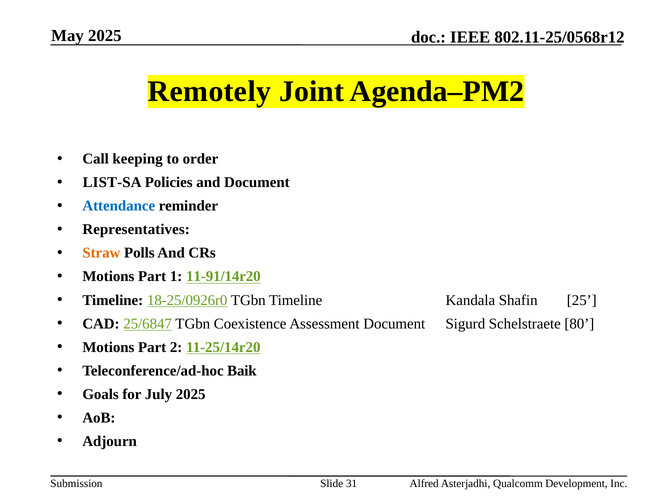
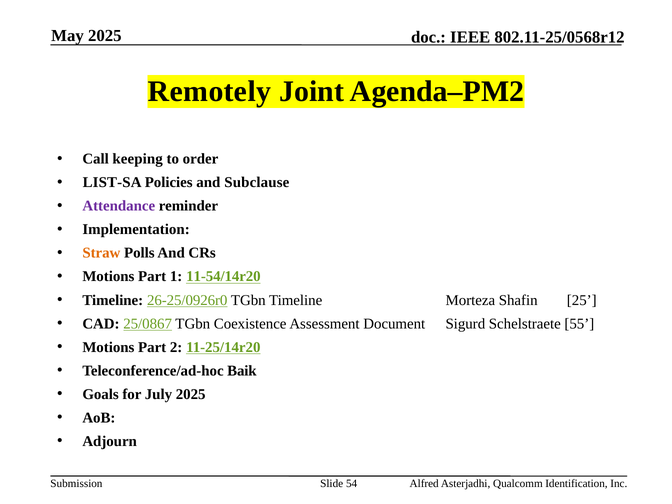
and Document: Document -> Subclause
Attendance colour: blue -> purple
Representatives: Representatives -> Implementation
11-91/14r20: 11-91/14r20 -> 11-54/14r20
18-25/0926r0: 18-25/0926r0 -> 26-25/0926r0
Kandala: Kandala -> Morteza
25/6847: 25/6847 -> 25/0867
80: 80 -> 55
31: 31 -> 54
Development: Development -> Identification
